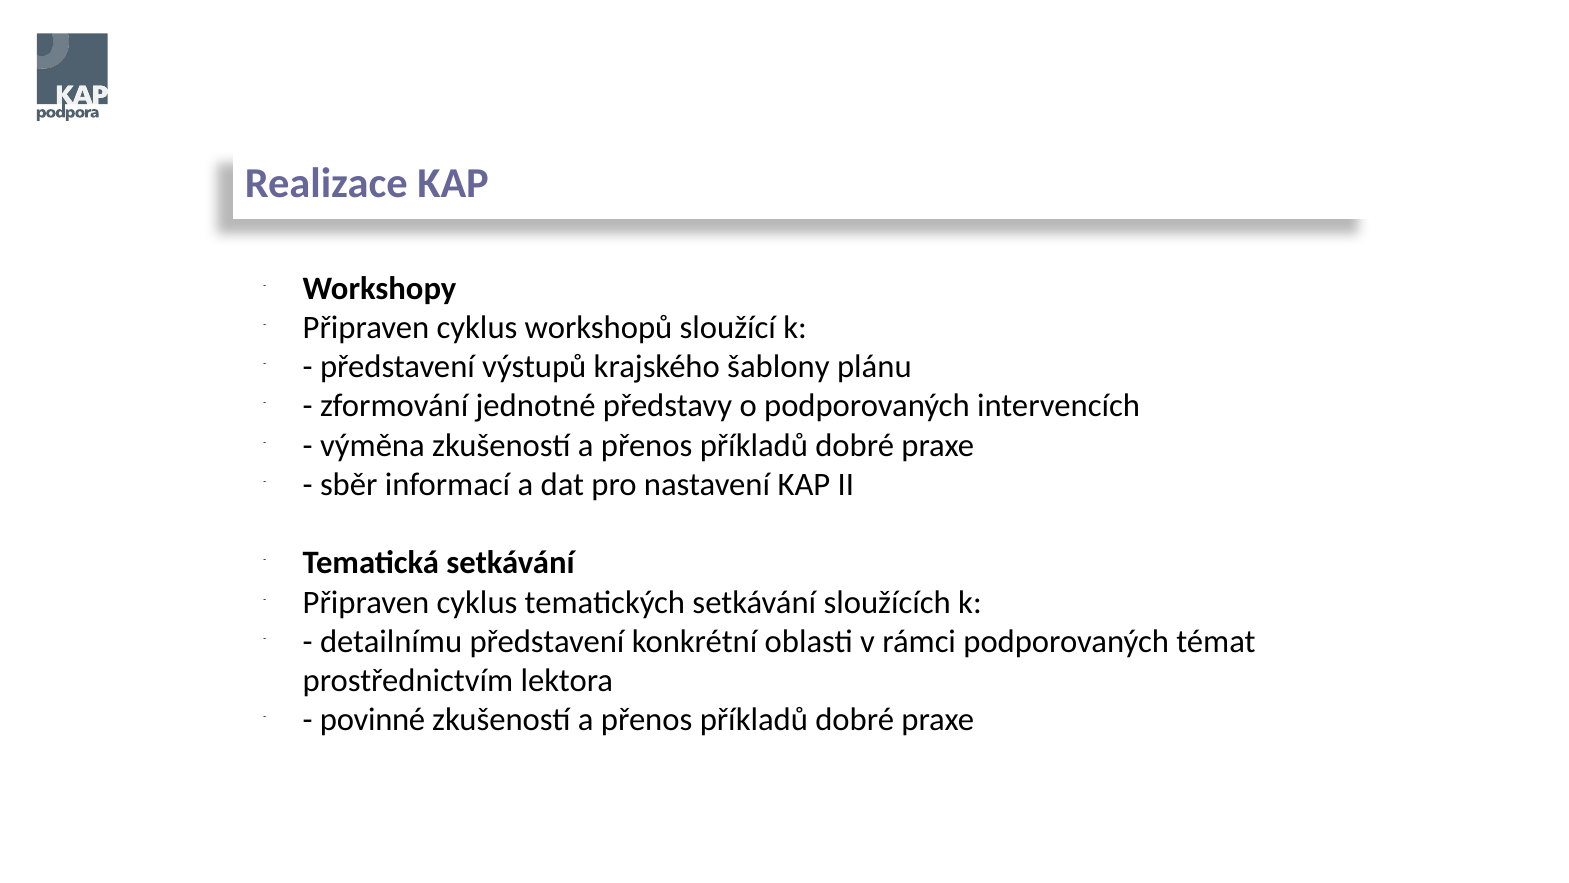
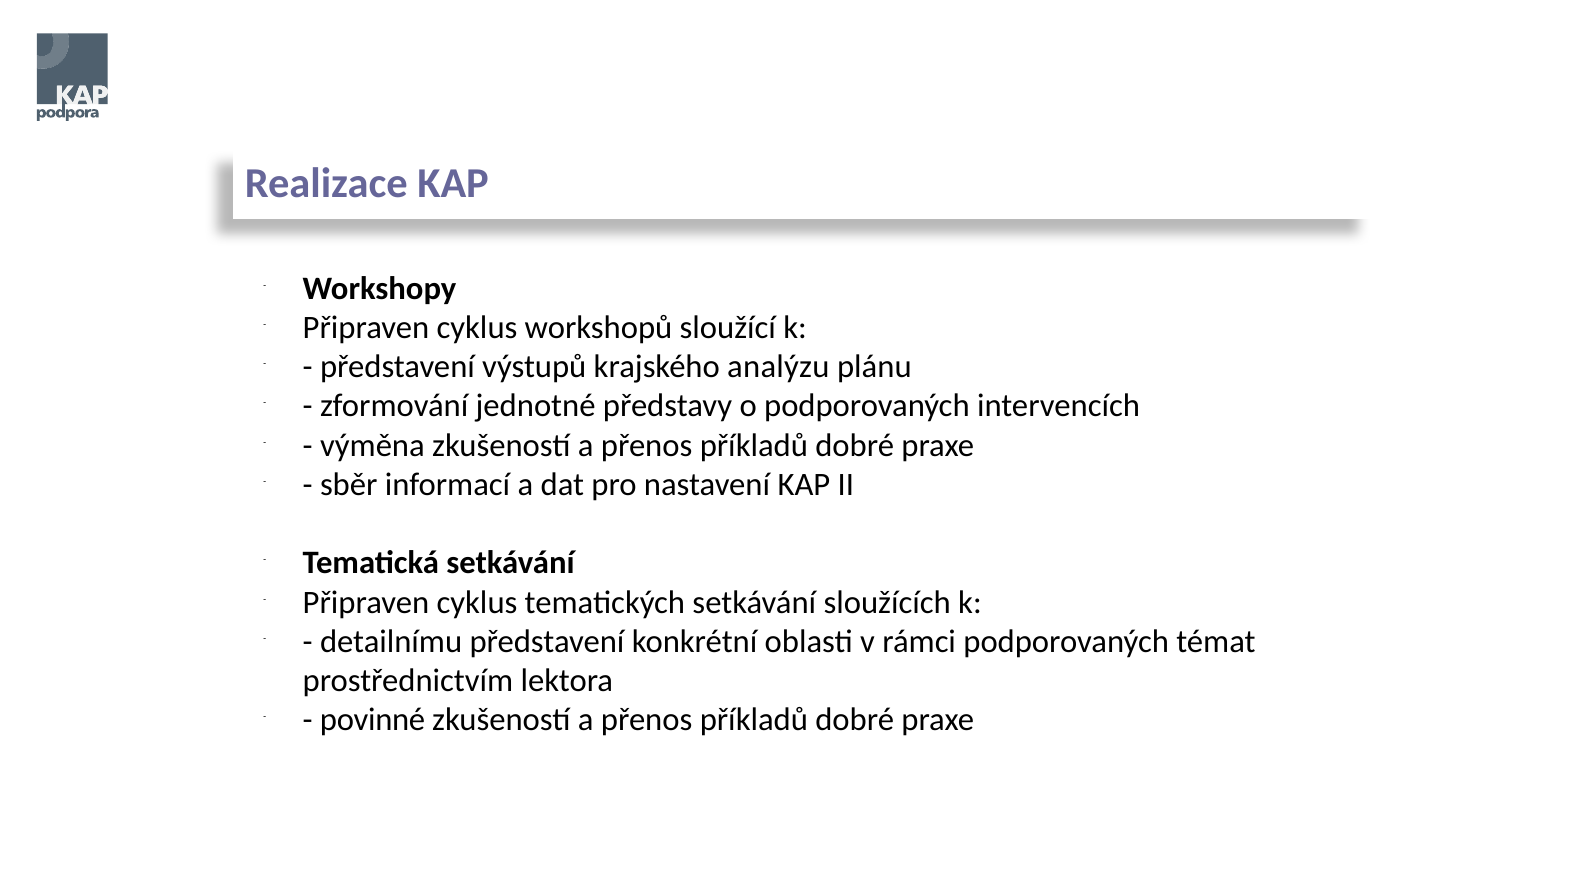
šablony: šablony -> analýzu
